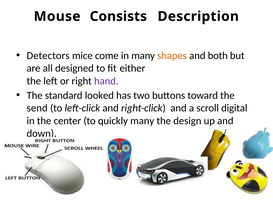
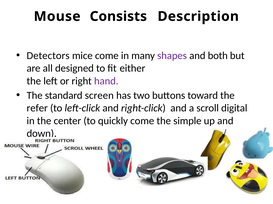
shapes colour: orange -> purple
looked: looked -> screen
send: send -> refer
quickly many: many -> come
design: design -> simple
